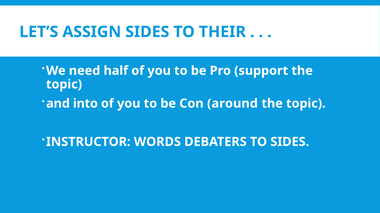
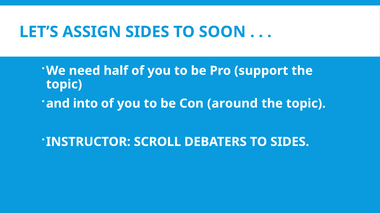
THEIR: THEIR -> SOON
WORDS: WORDS -> SCROLL
